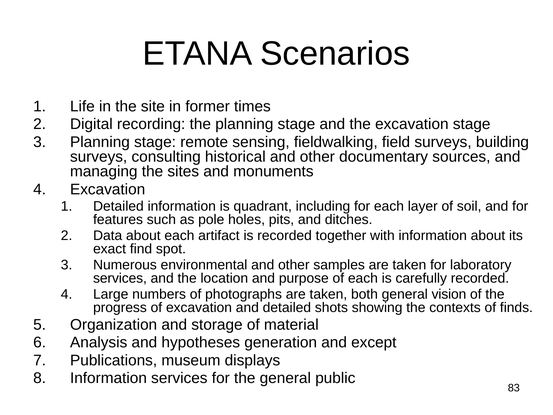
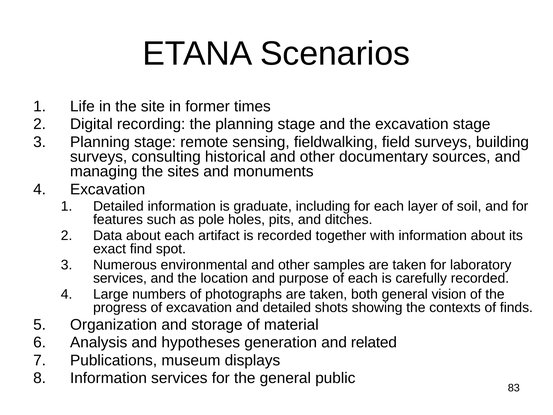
quadrant: quadrant -> graduate
except: except -> related
